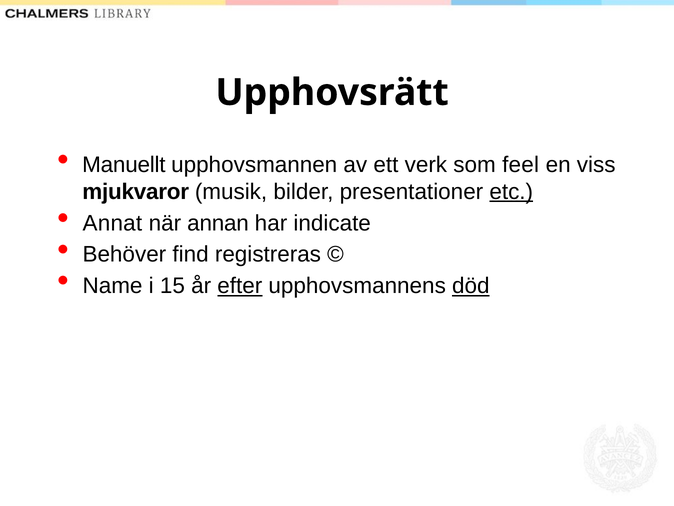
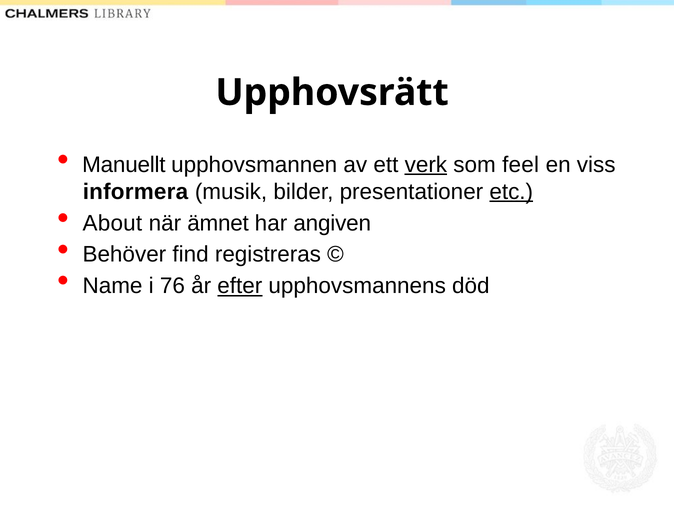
verk underline: none -> present
mjukvaror: mjukvaror -> informera
Annat: Annat -> About
annan: annan -> ämnet
indicate: indicate -> angiven
15: 15 -> 76
död underline: present -> none
